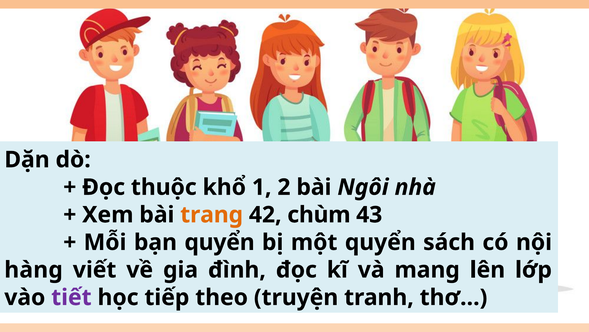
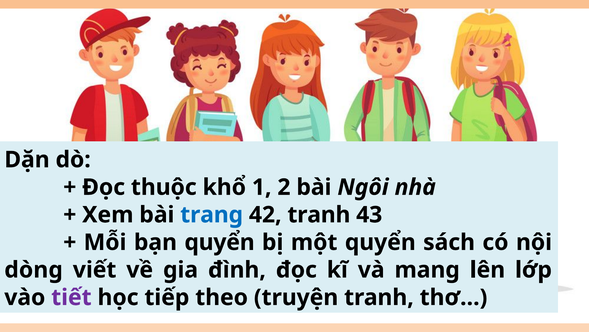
trang colour: orange -> blue
42 chùm: chùm -> tranh
hàng: hàng -> dòng
